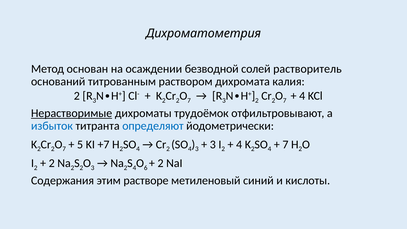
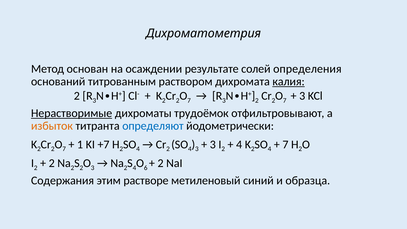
безводной: безводной -> результате
растворитель: растворитель -> определения
калия underline: none -> present
4 at (302, 96): 4 -> 3
избыток colour: blue -> orange
5: 5 -> 1
кислоты: кислоты -> образца
